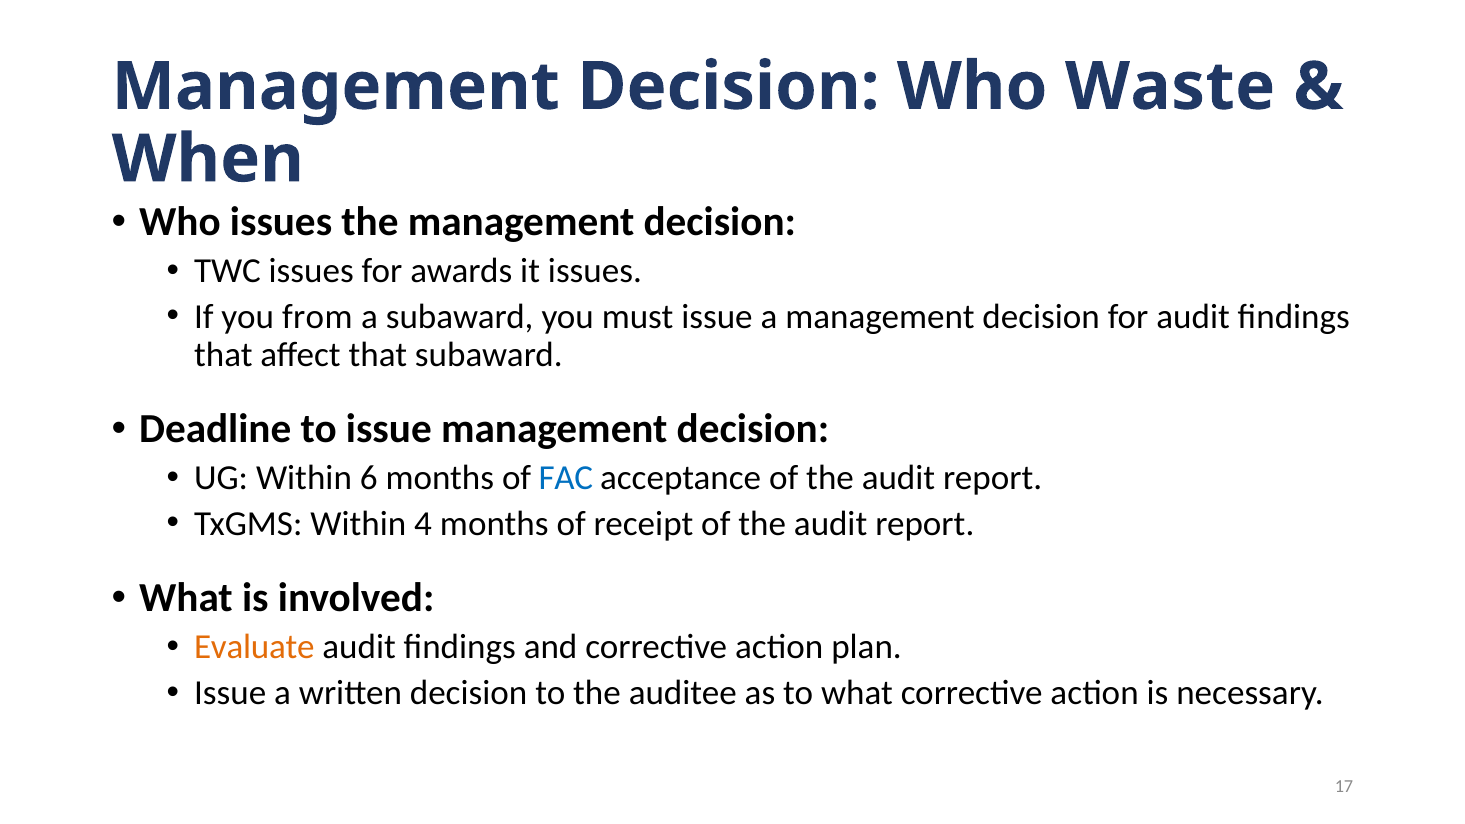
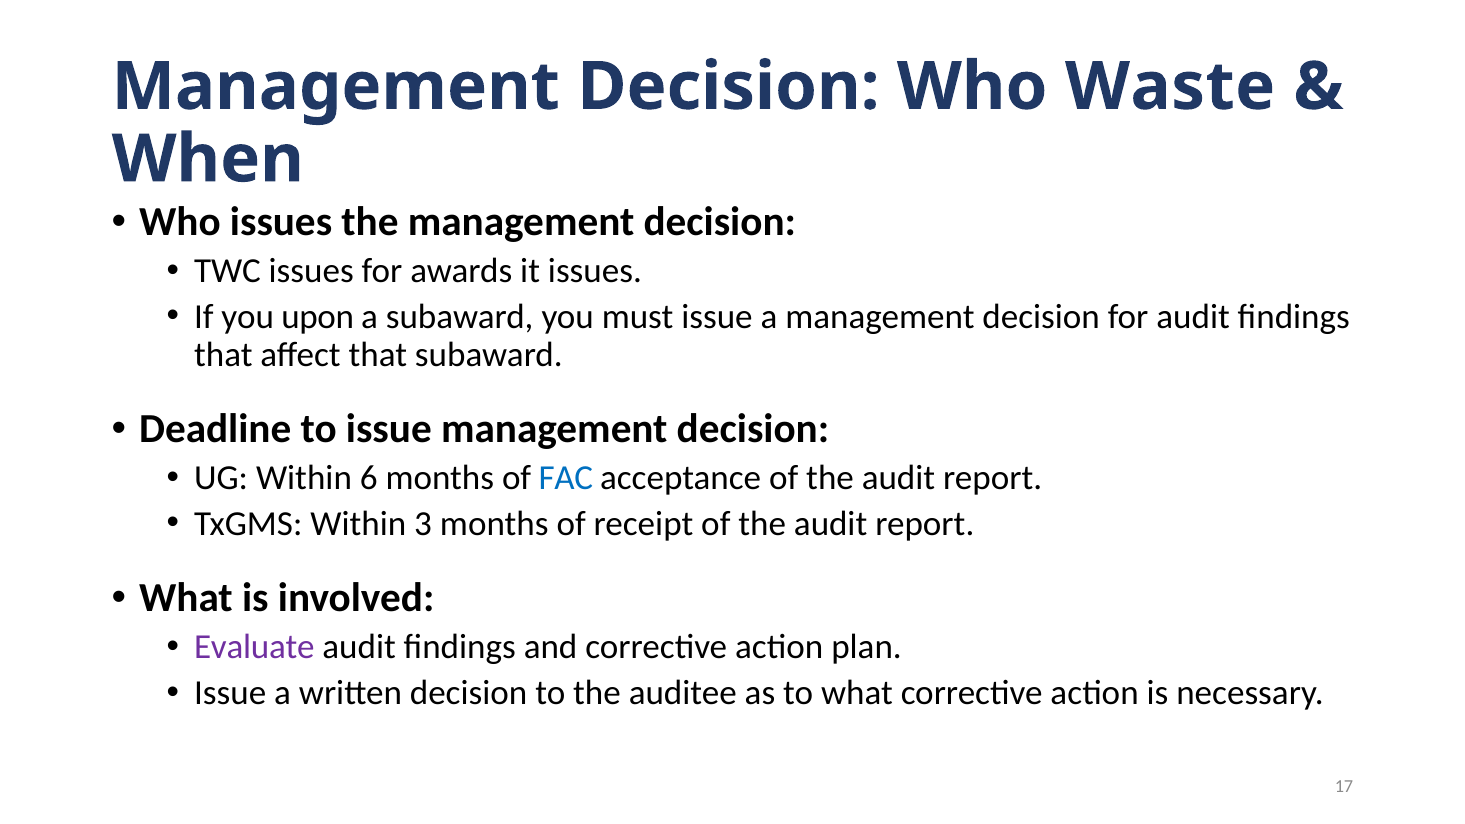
from: from -> upon
4: 4 -> 3
Evaluate colour: orange -> purple
